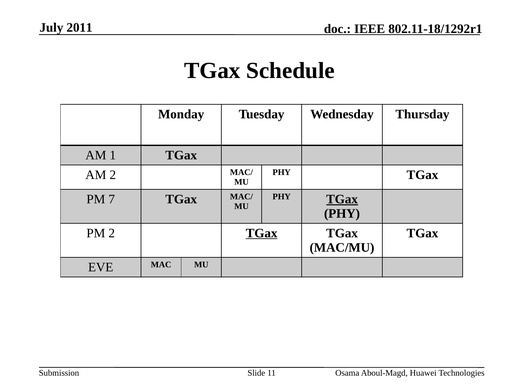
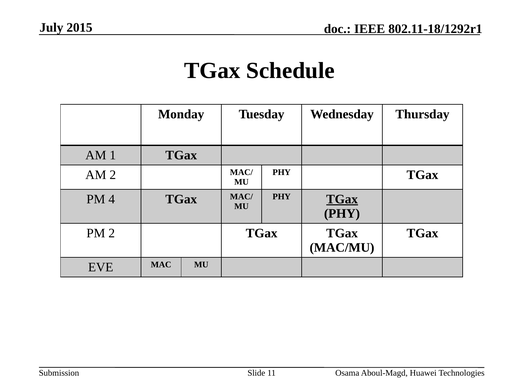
2011: 2011 -> 2015
7: 7 -> 4
TGax at (262, 233) underline: present -> none
